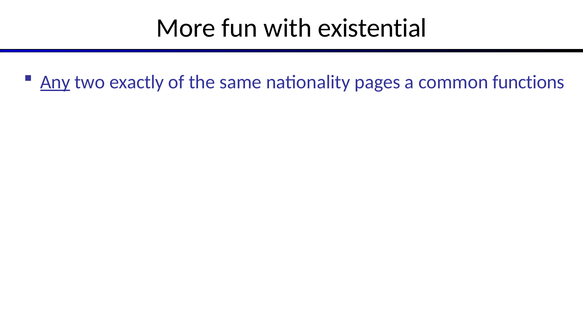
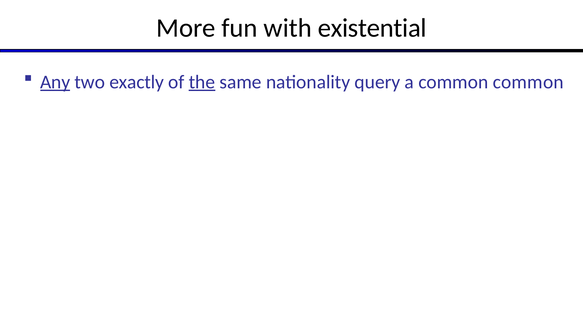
the underline: none -> present
pages: pages -> query
common functions: functions -> common
